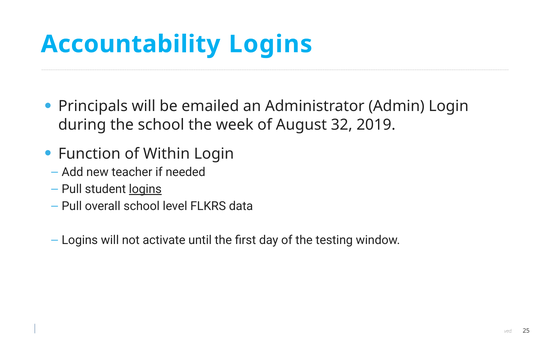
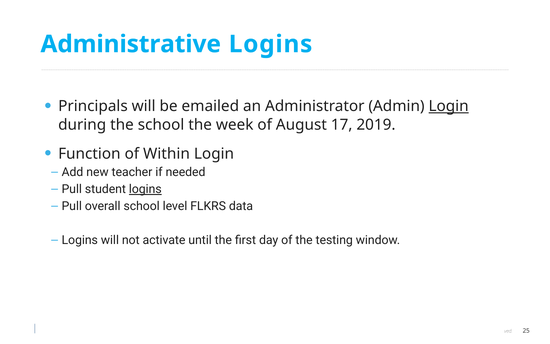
Accountability: Accountability -> Administrative
Login at (449, 106) underline: none -> present
32: 32 -> 17
